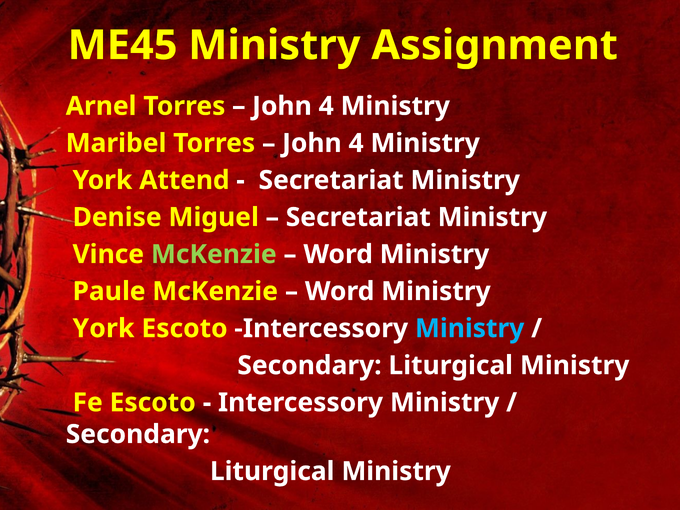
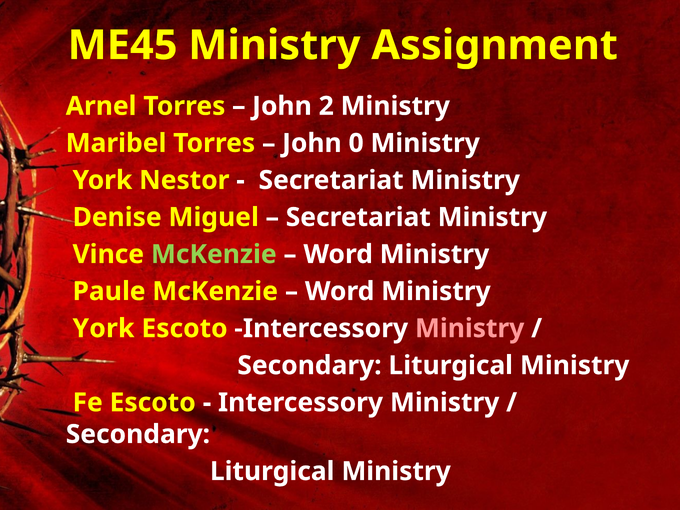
4 at (326, 106): 4 -> 2
4 at (356, 143): 4 -> 0
Attend: Attend -> Nestor
Ministry at (470, 328) colour: light blue -> pink
